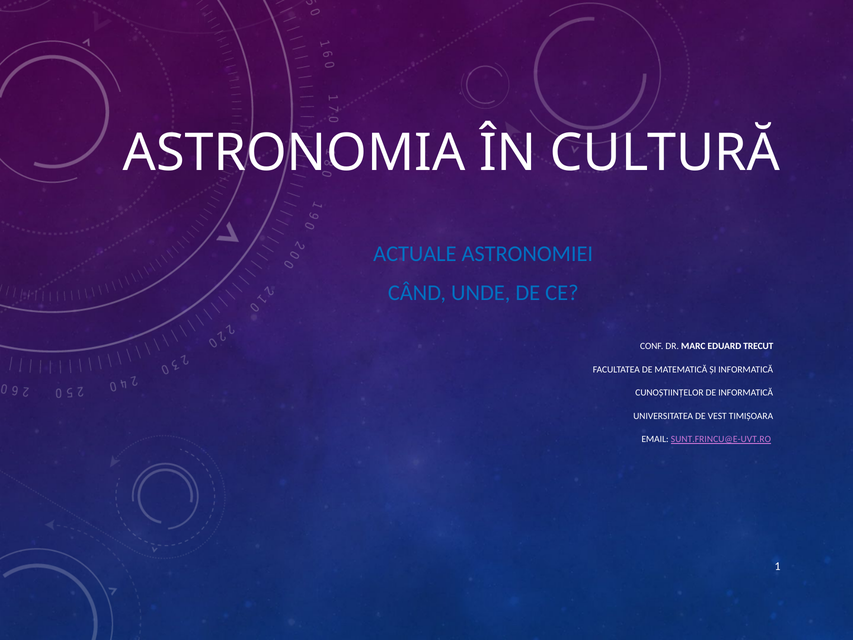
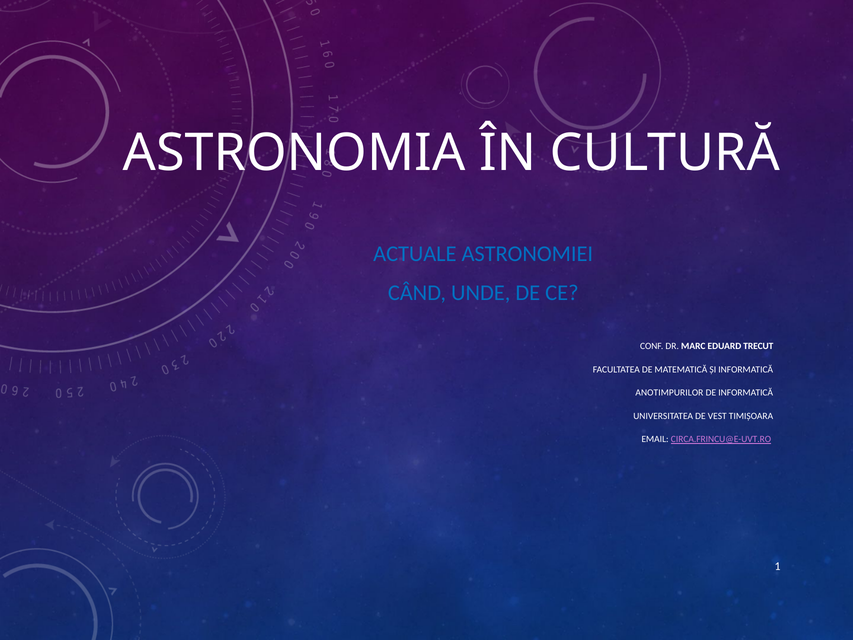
CUNOȘTIINȚELOR: CUNOȘTIINȚELOR -> ANOTIMPURILOR
SUNT.FRINCU@E-UVT.RO: SUNT.FRINCU@E-UVT.RO -> CIRCA.FRINCU@E-UVT.RO
